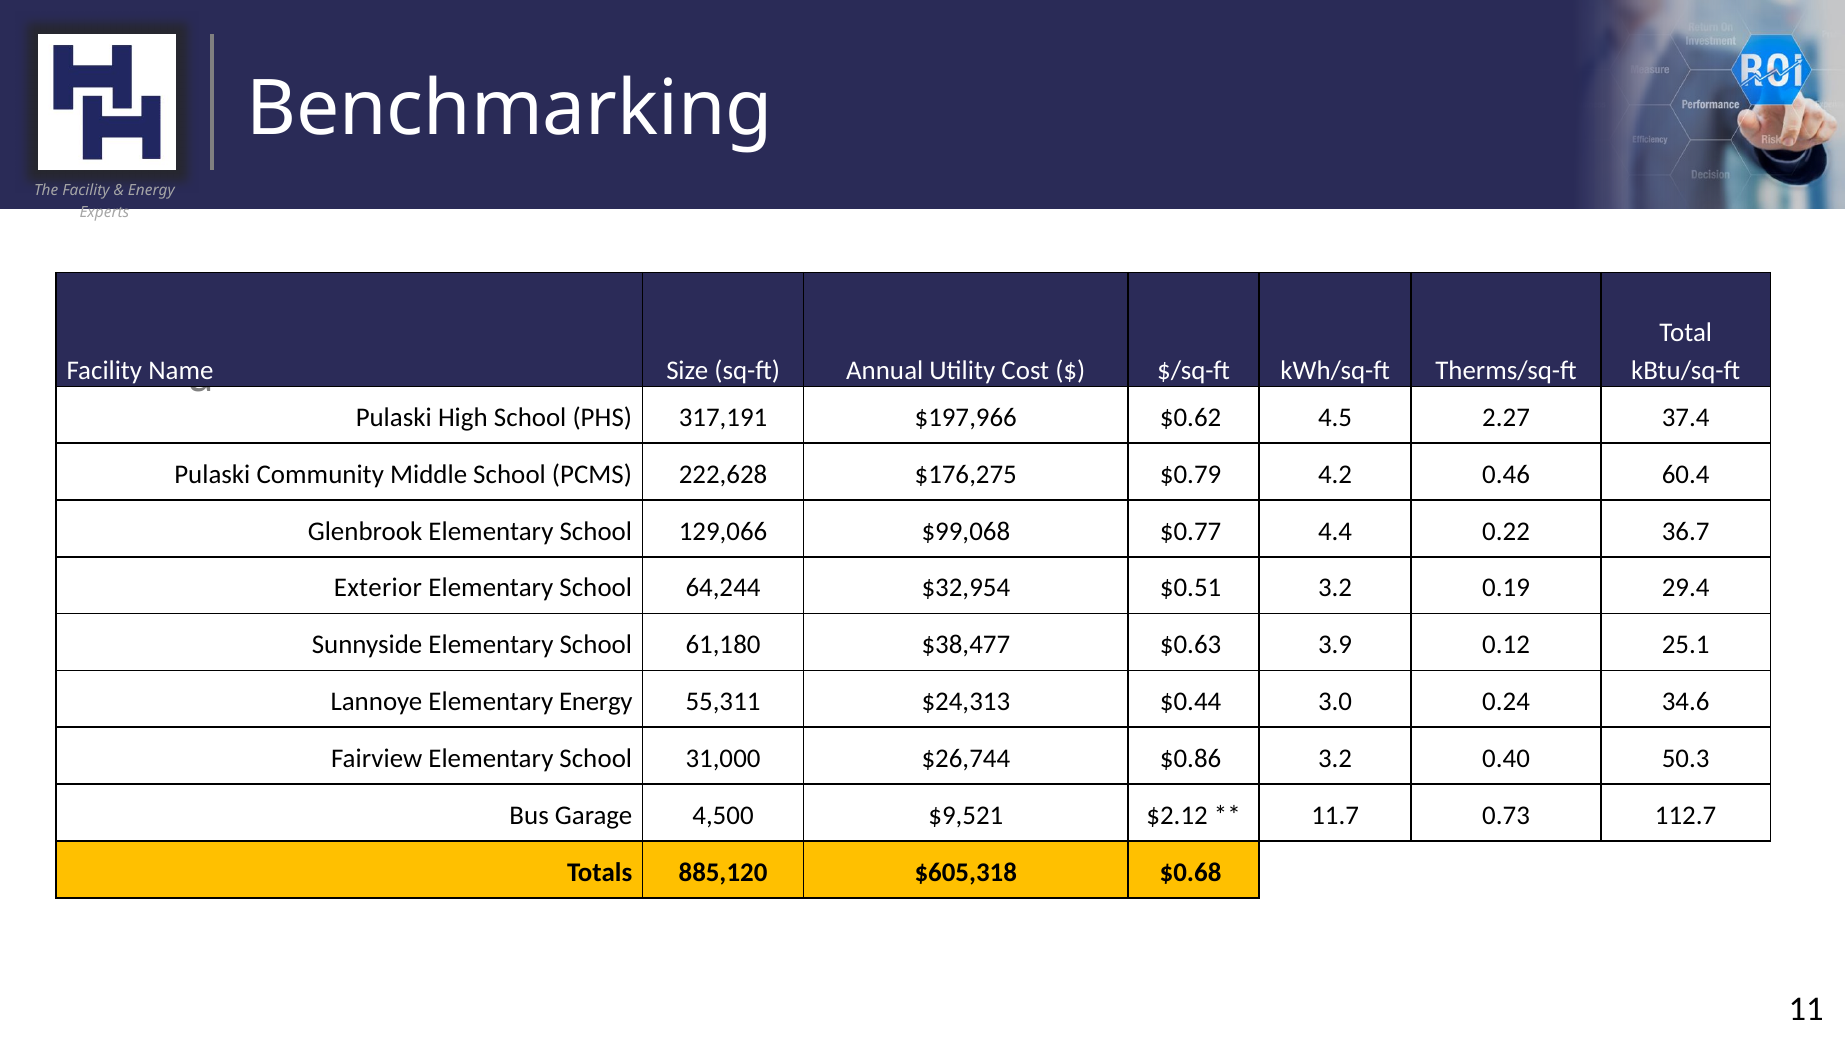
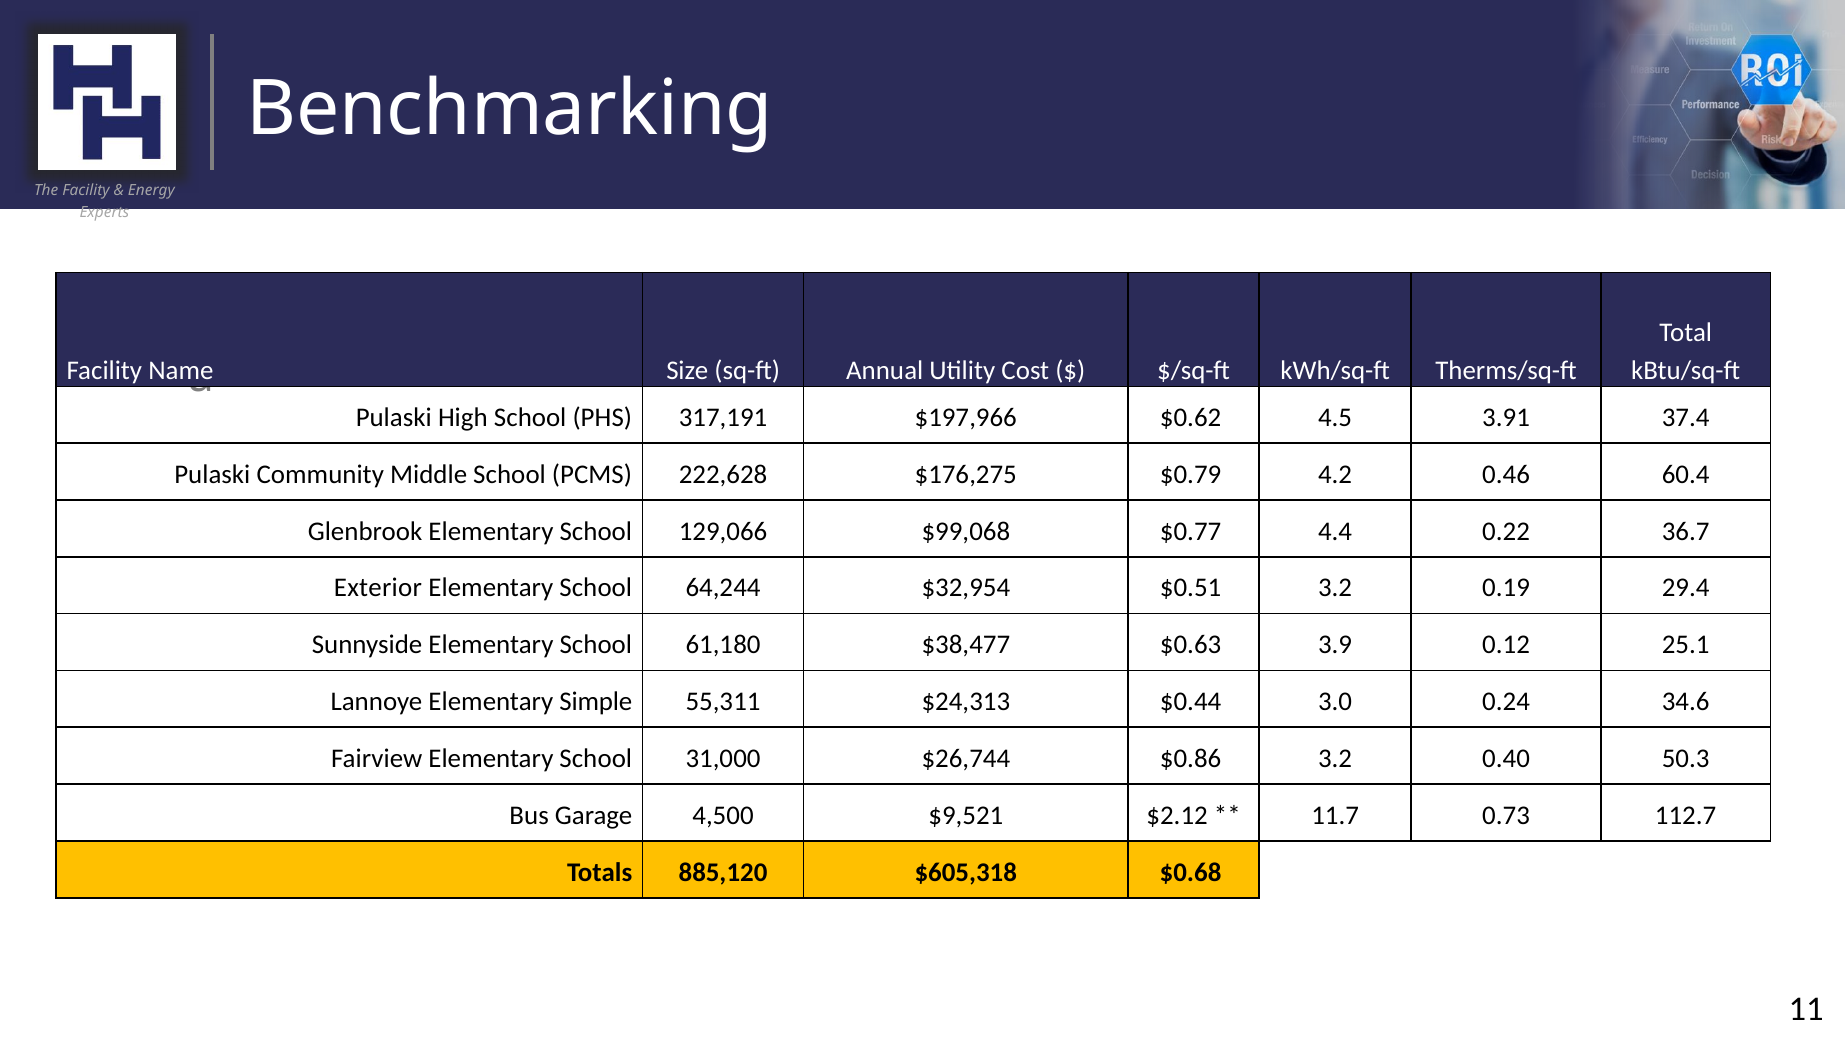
2.27: 2.27 -> 3.91
Elementary Energy: Energy -> Simple
